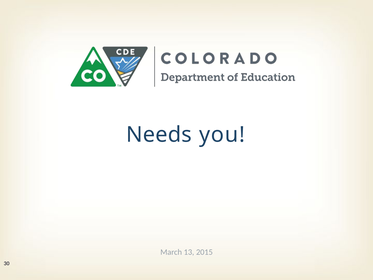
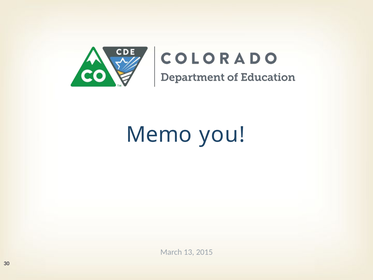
Needs: Needs -> Memo
